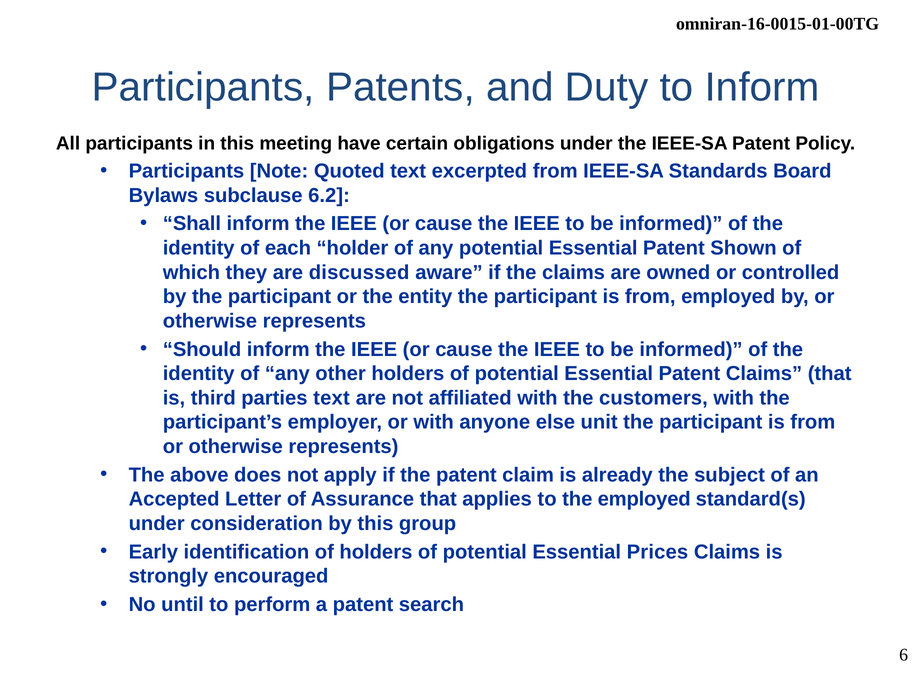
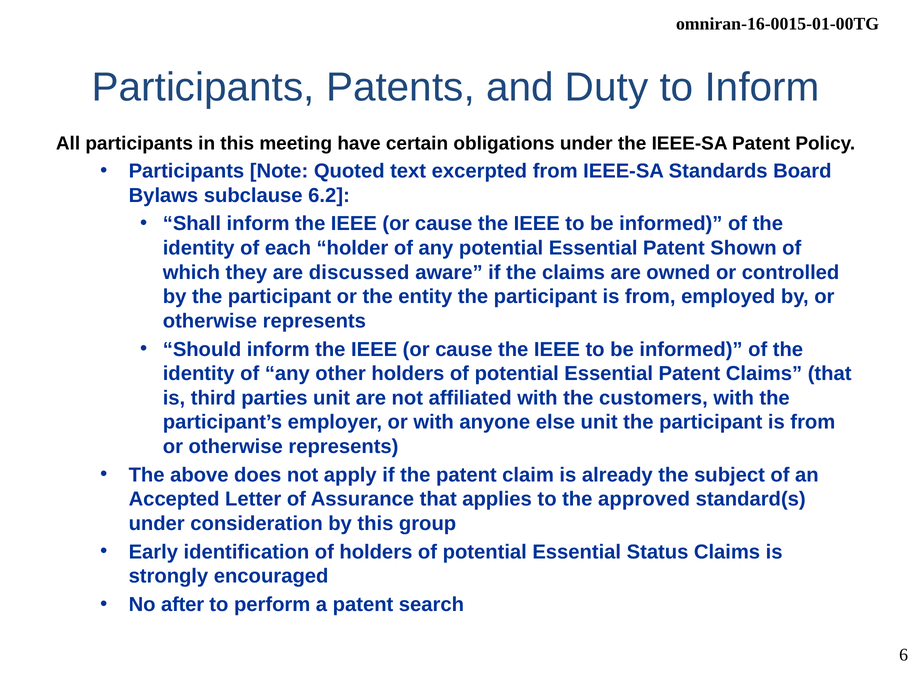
parties text: text -> unit
the employed: employed -> approved
Prices: Prices -> Status
until: until -> after
